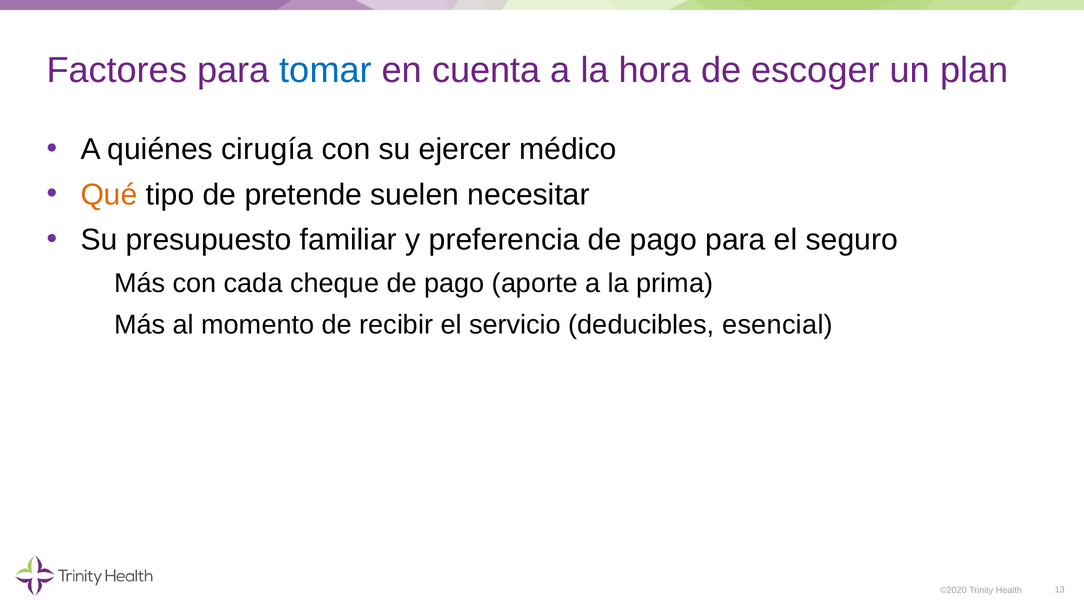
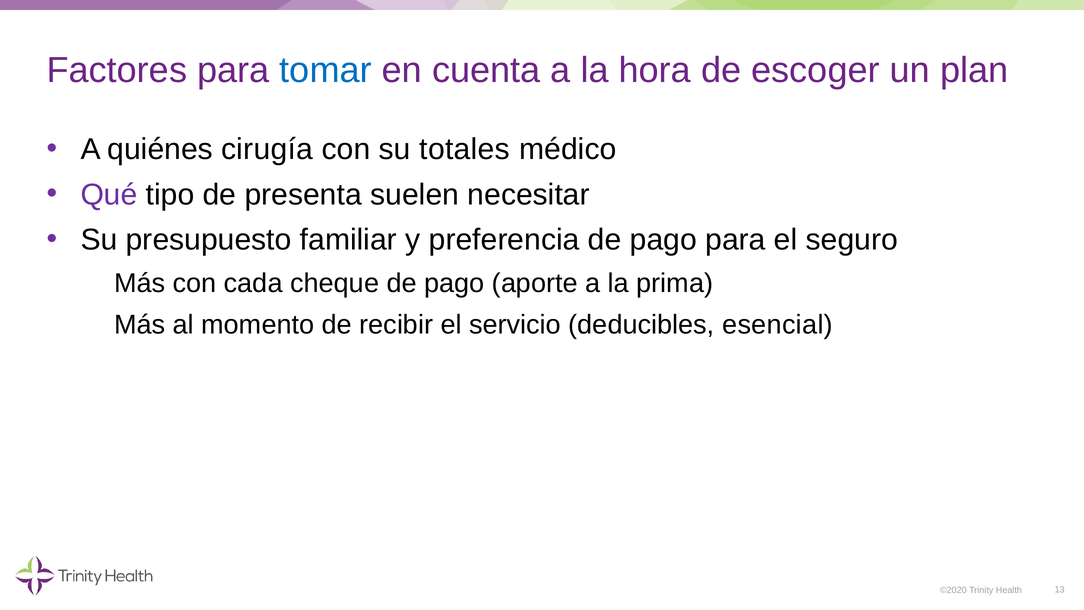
ejercer: ejercer -> totales
Qué colour: orange -> purple
pretende: pretende -> presenta
